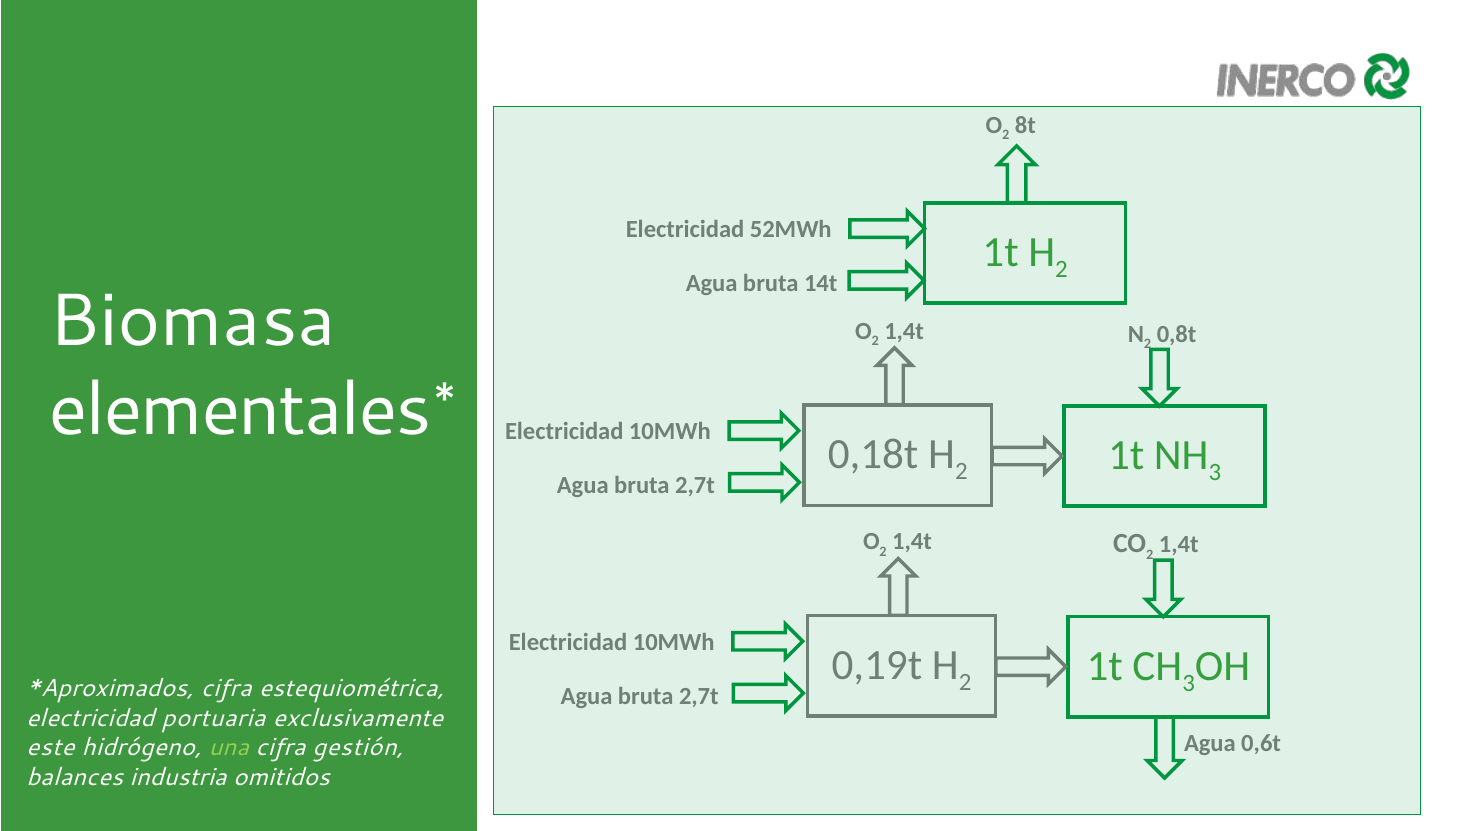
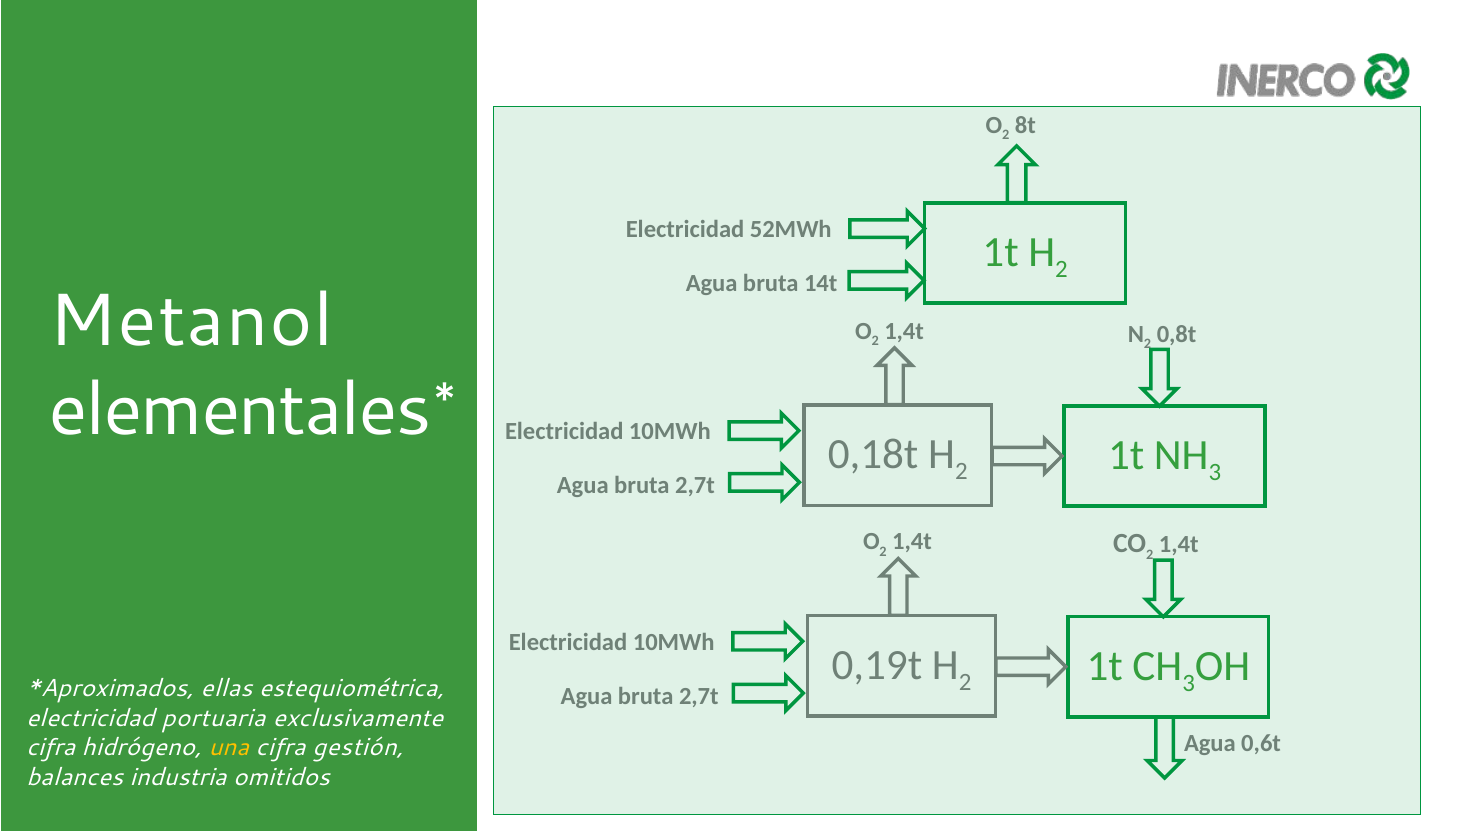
Biomasa: Biomasa -> Metanol
cifra at (226, 689): cifra -> ellas
este at (51, 748): este -> cifra
una colour: light green -> yellow
